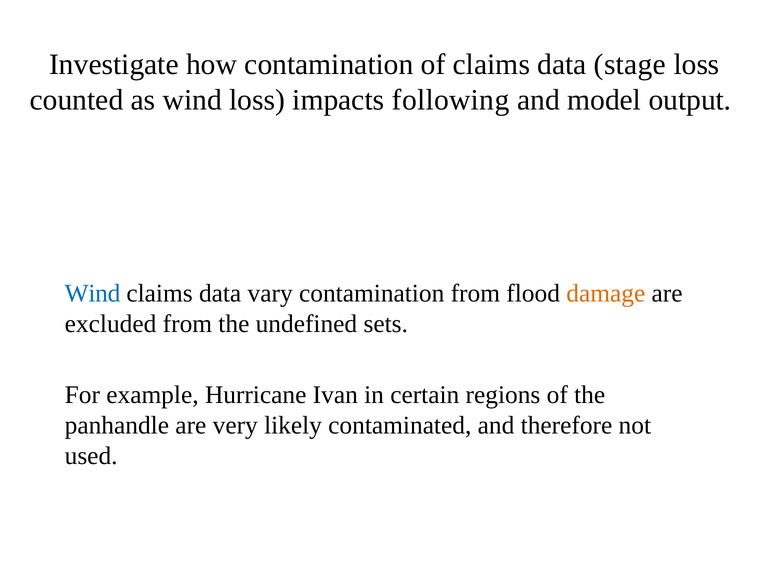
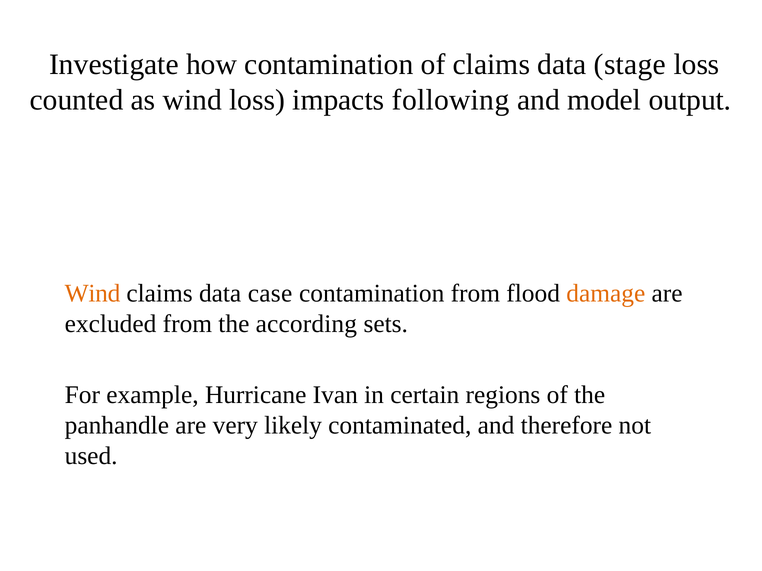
Wind at (93, 294) colour: blue -> orange
vary: vary -> case
undefined: undefined -> according
